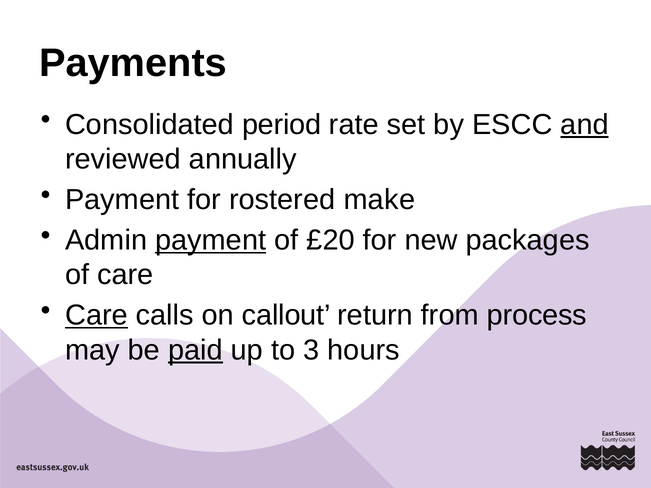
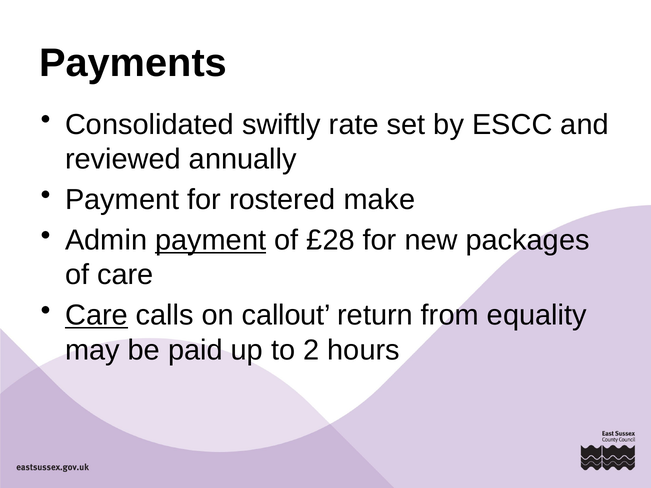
period: period -> swiftly
and underline: present -> none
£20: £20 -> £28
process: process -> equality
paid underline: present -> none
3: 3 -> 2
